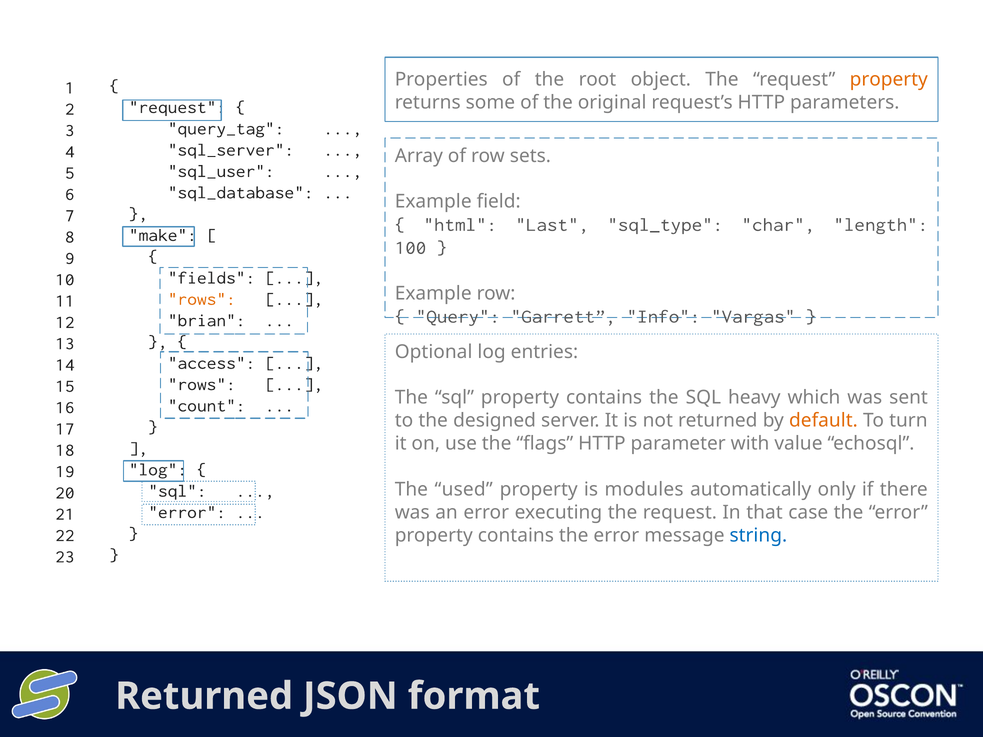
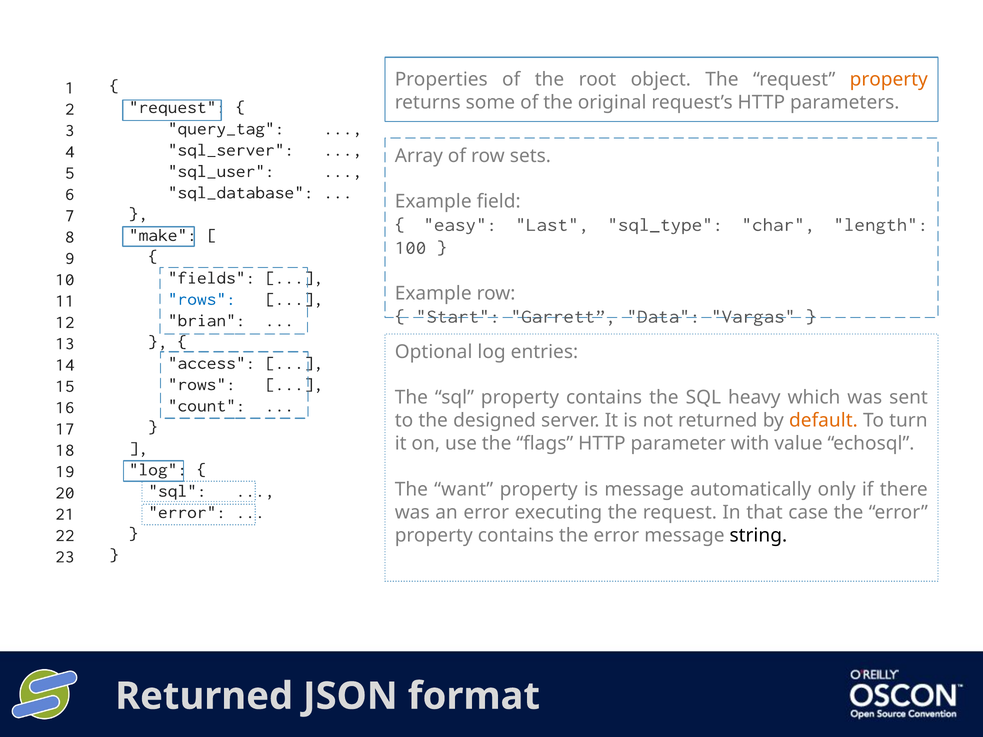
html: html -> easy
rows at (202, 299) colour: orange -> blue
Query: Query -> Start
Info: Info -> Data
used: used -> want
is modules: modules -> message
string colour: blue -> black
